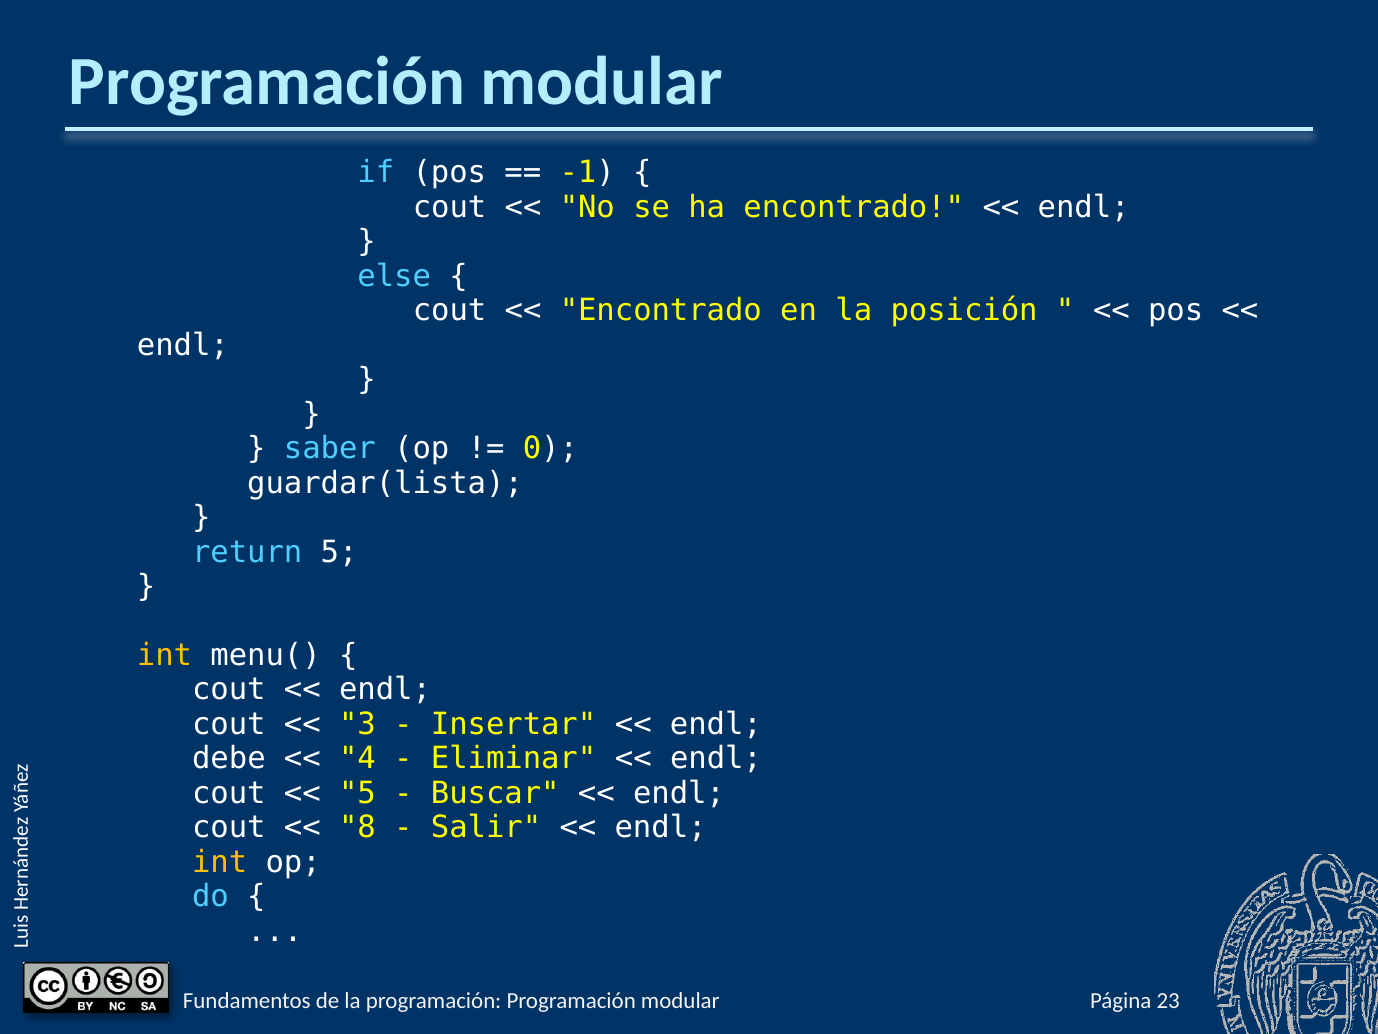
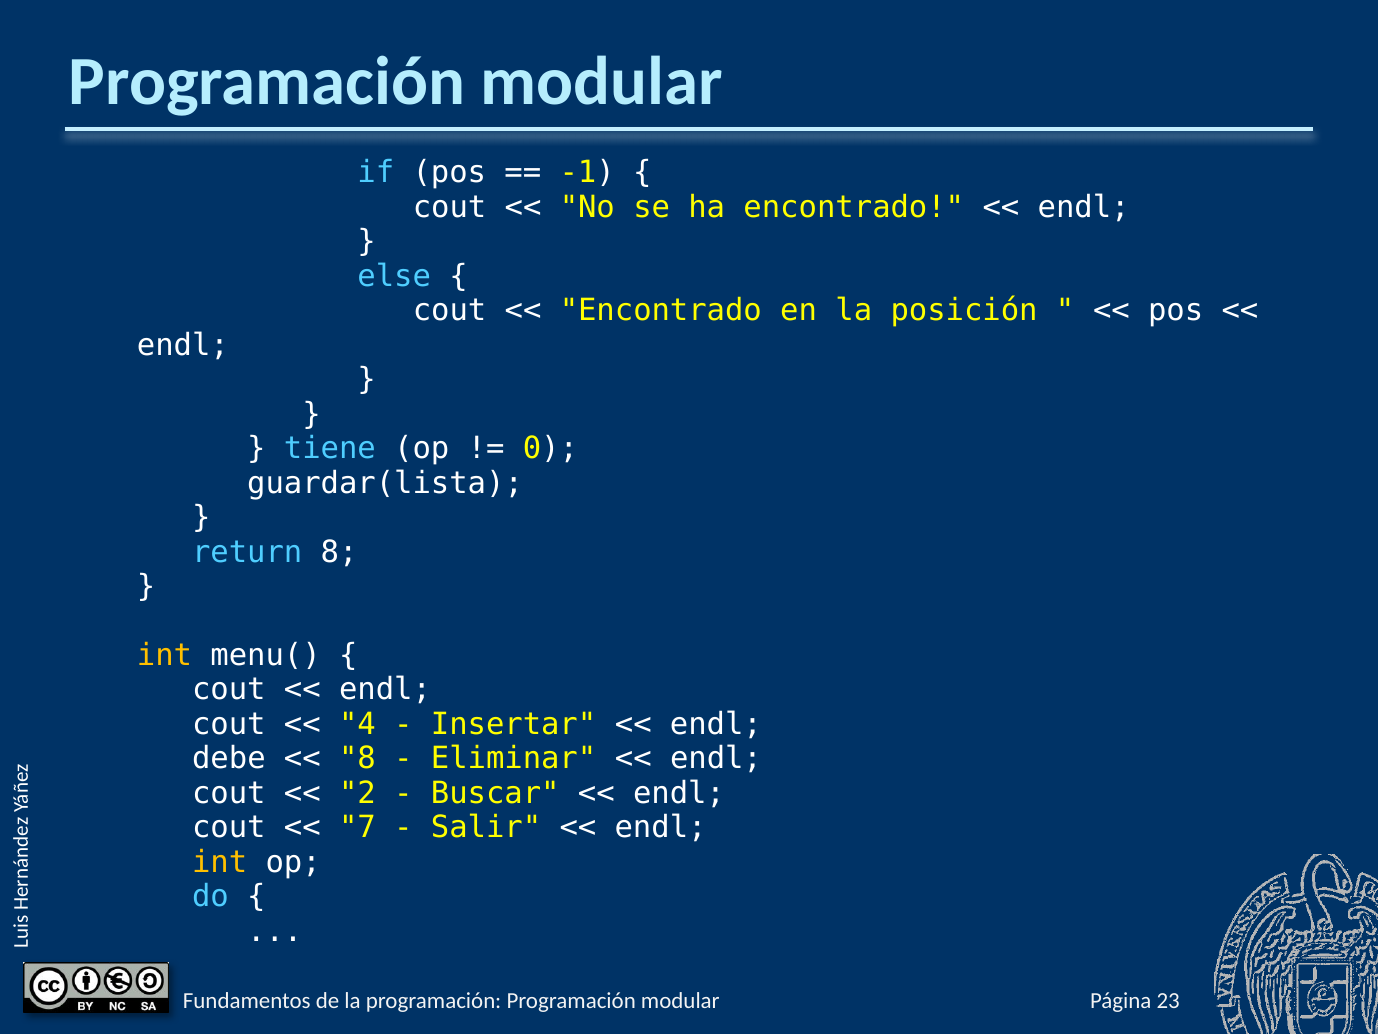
saber: saber -> tiene
return 5: 5 -> 8
3: 3 -> 4
4 at (357, 758): 4 -> 8
5 at (357, 793): 5 -> 2
8: 8 -> 7
